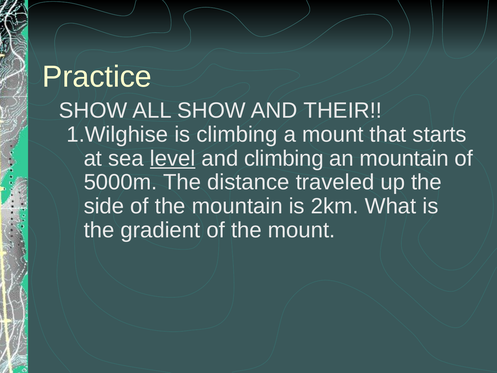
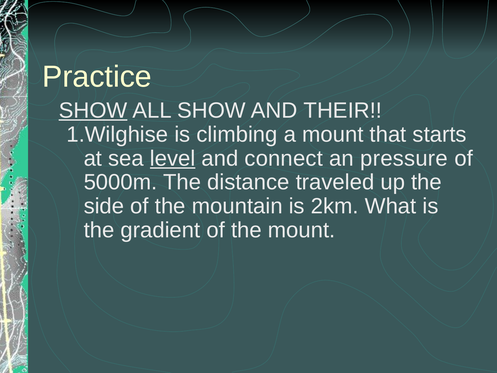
SHOW at (93, 111) underline: none -> present
and climbing: climbing -> connect
an mountain: mountain -> pressure
